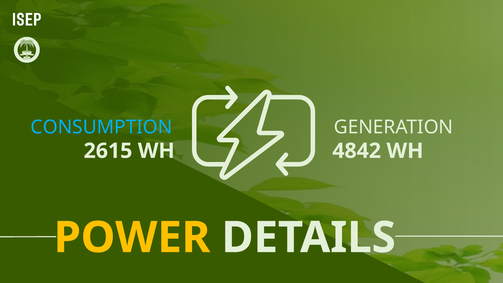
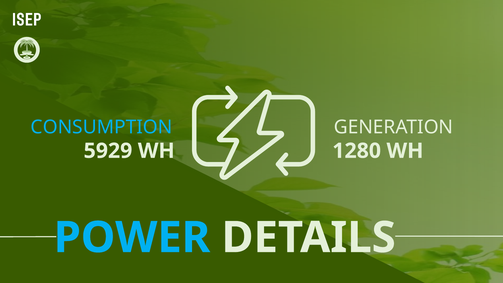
2615: 2615 -> 5929
4842: 4842 -> 1280
POWER colour: yellow -> light blue
